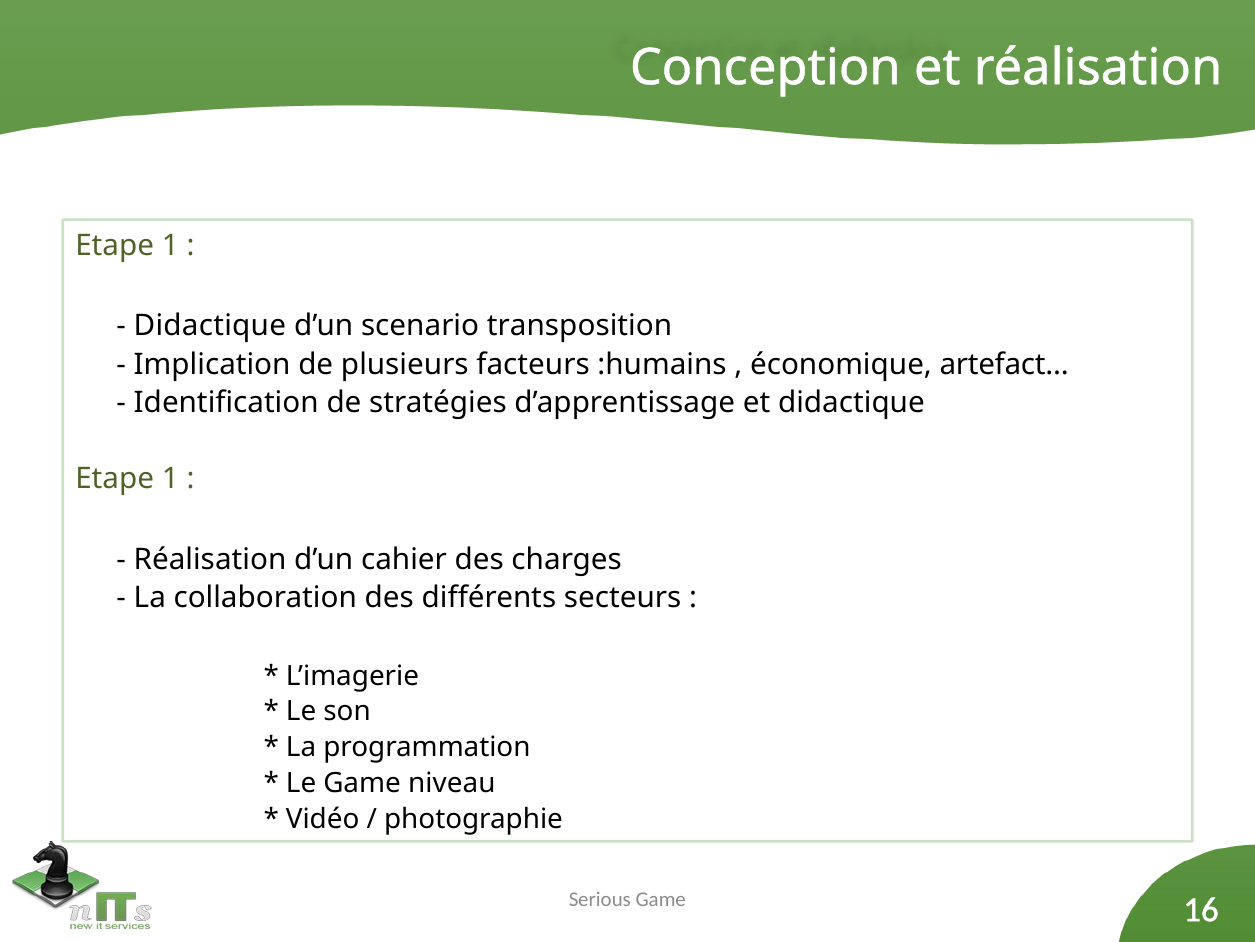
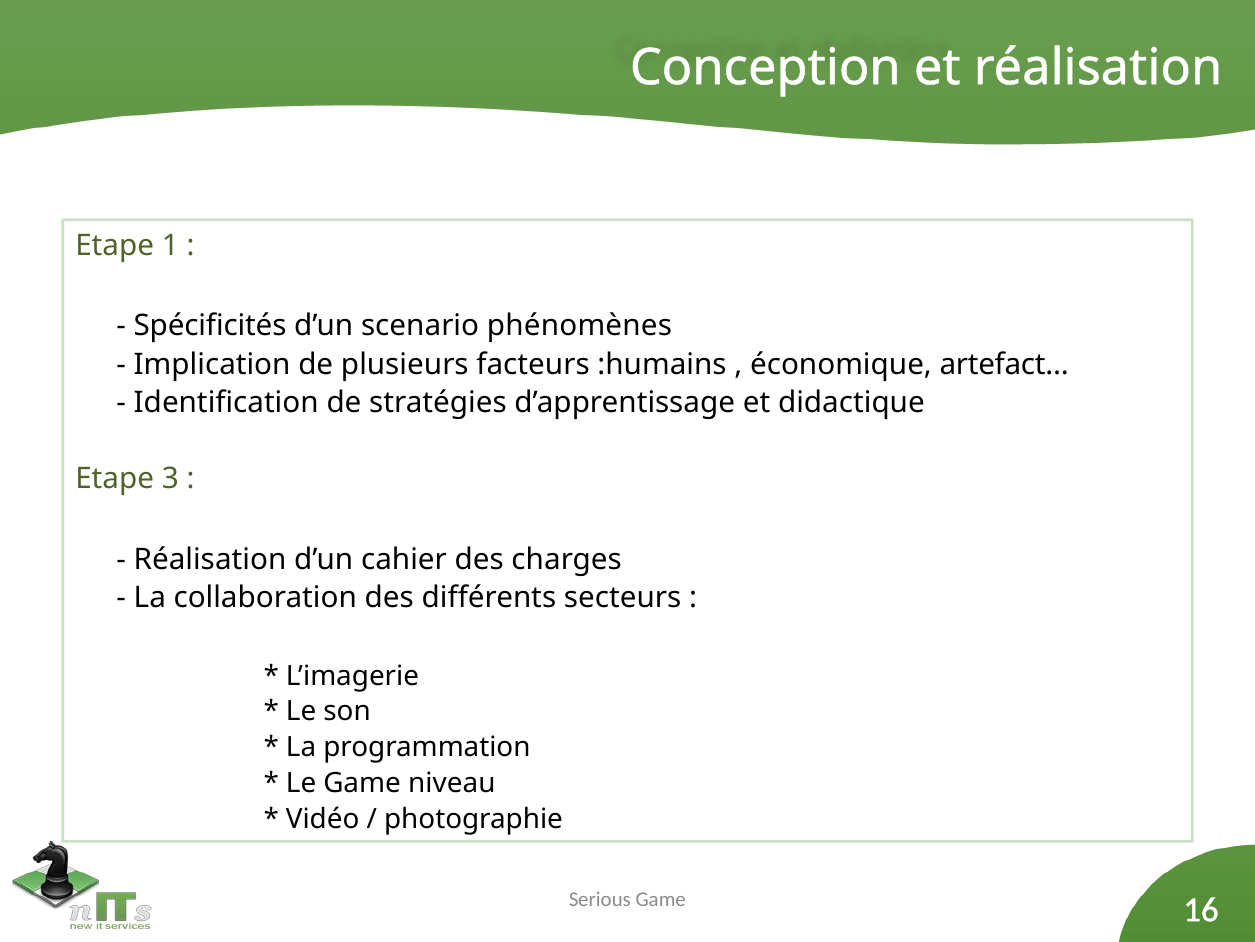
Didactique at (210, 326): Didactique -> Spécificités
transposition: transposition -> phénomènes
1 at (170, 479): 1 -> 3
